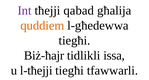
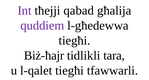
quddiem colour: orange -> purple
issa: issa -> tara
l-tħejji: l-tħejji -> l-qalet
